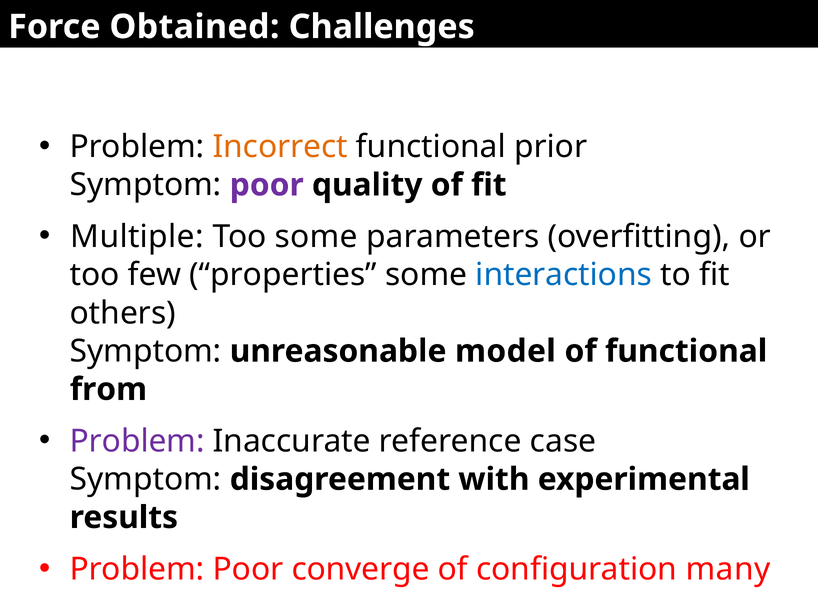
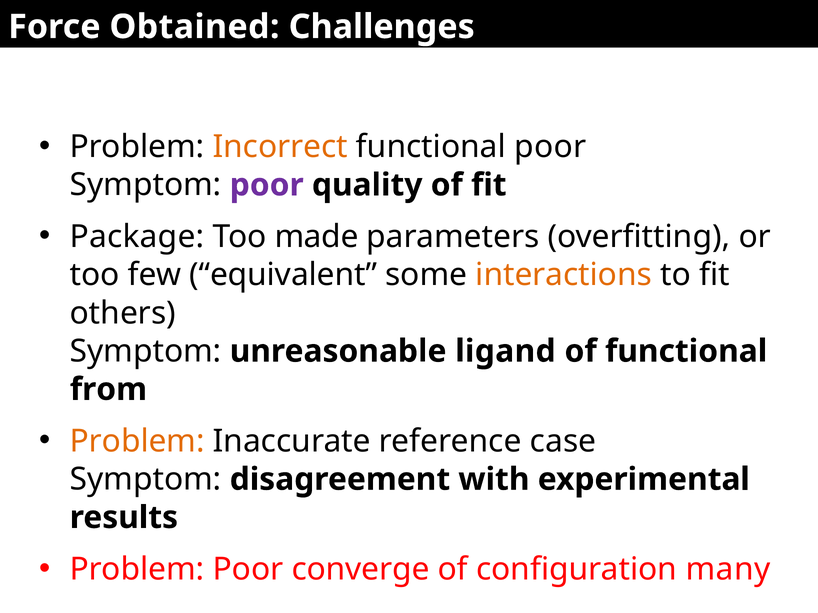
functional prior: prior -> poor
Multiple: Multiple -> Package
Too some: some -> made
properties: properties -> equivalent
interactions colour: blue -> orange
model: model -> ligand
Problem at (137, 442) colour: purple -> orange
